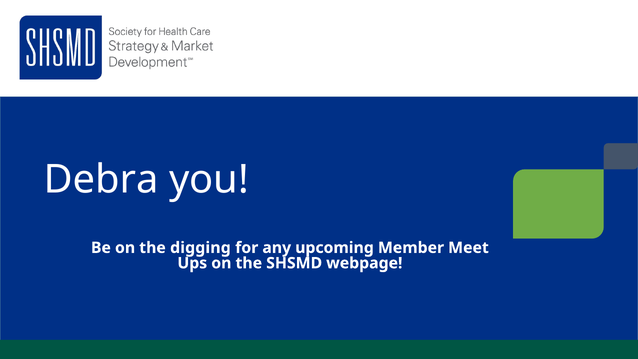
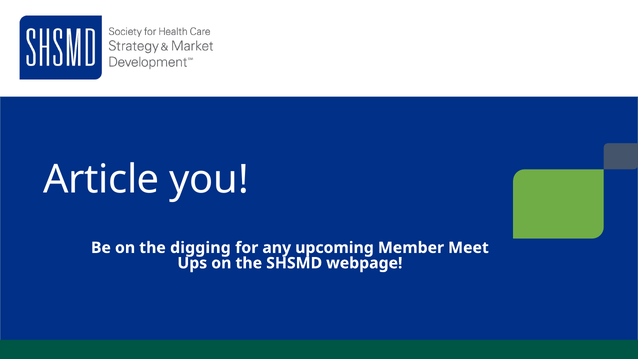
Debra: Debra -> Article
